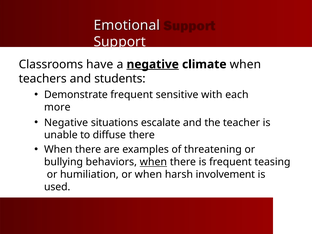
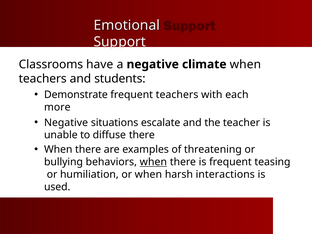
negative at (153, 64) underline: present -> none
frequent sensitive: sensitive -> teachers
involvement: involvement -> interactions
